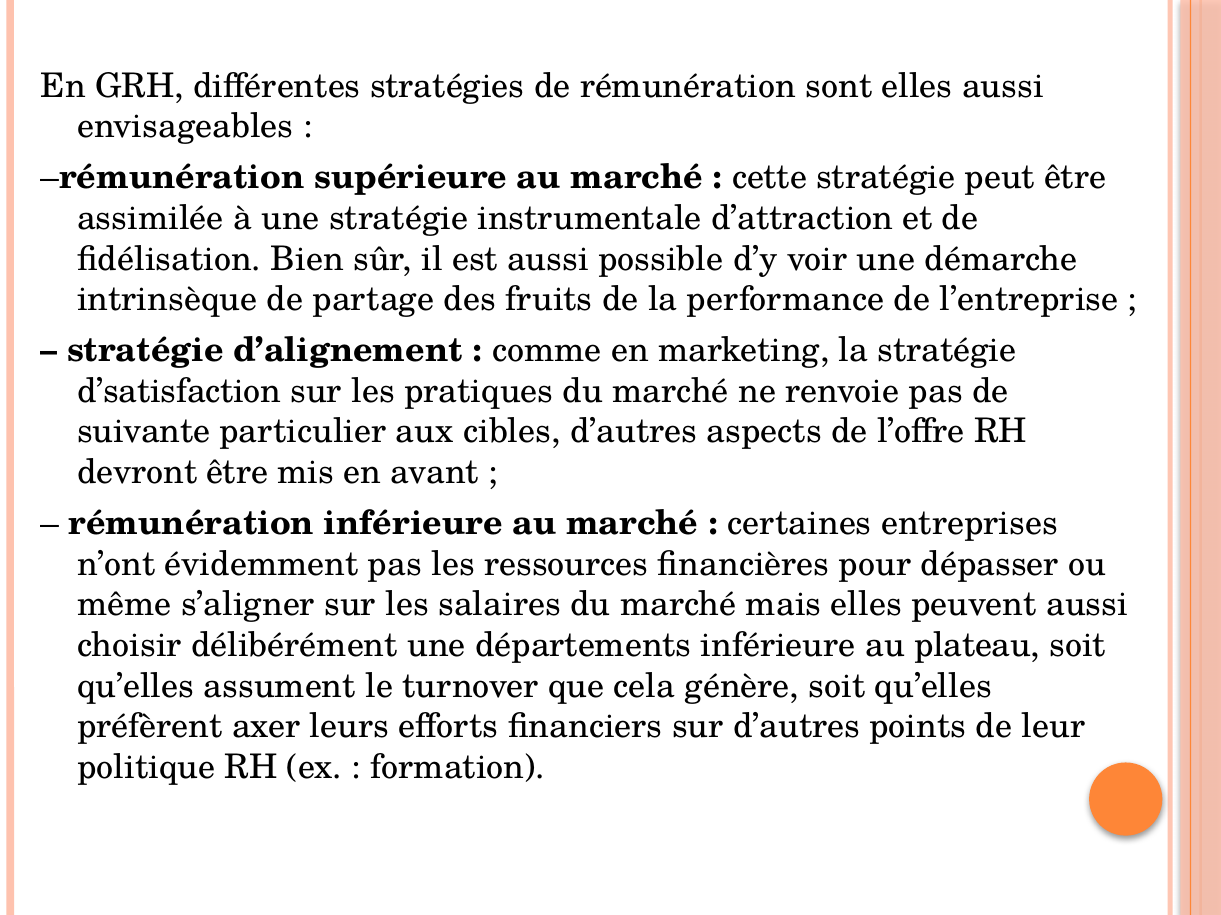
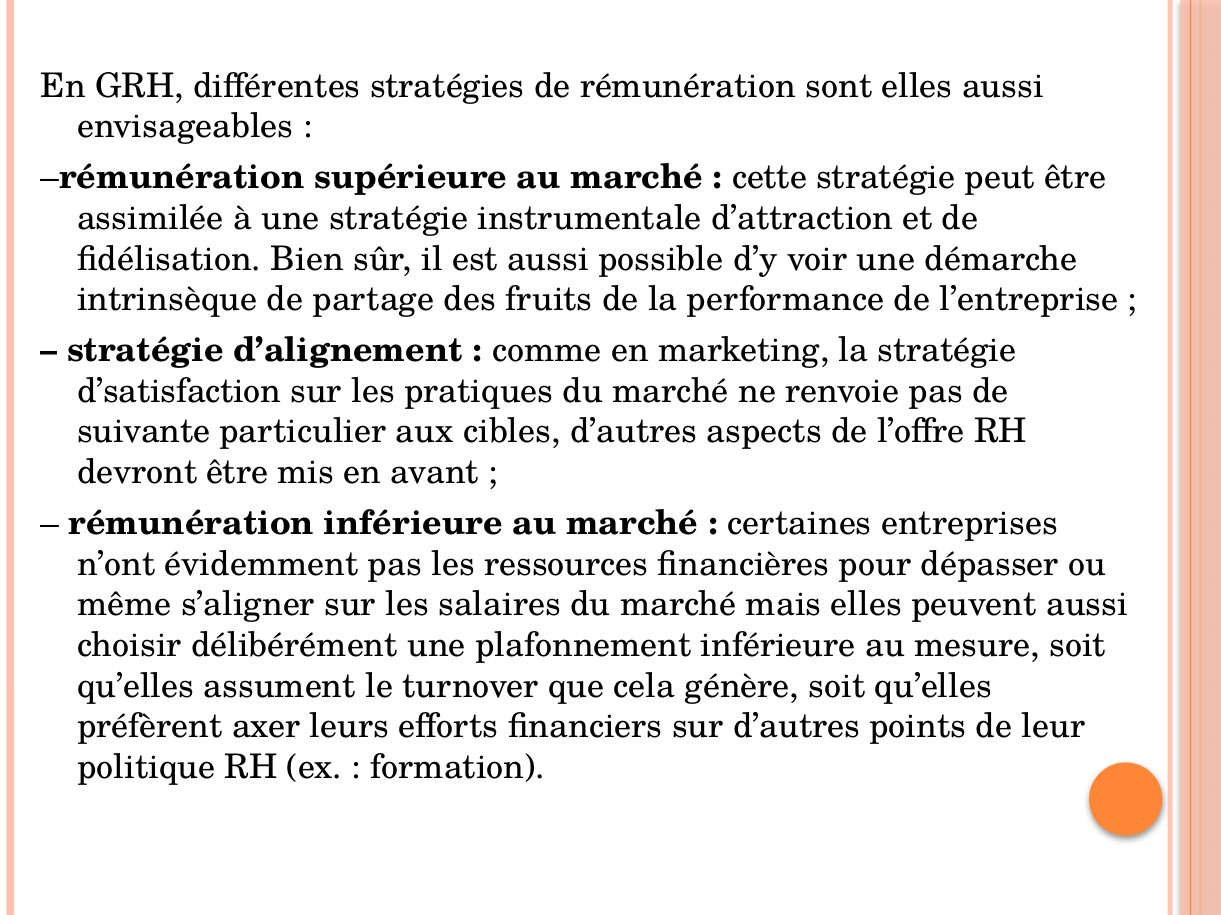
départements: départements -> plafonnement
plateau: plateau -> mesure
